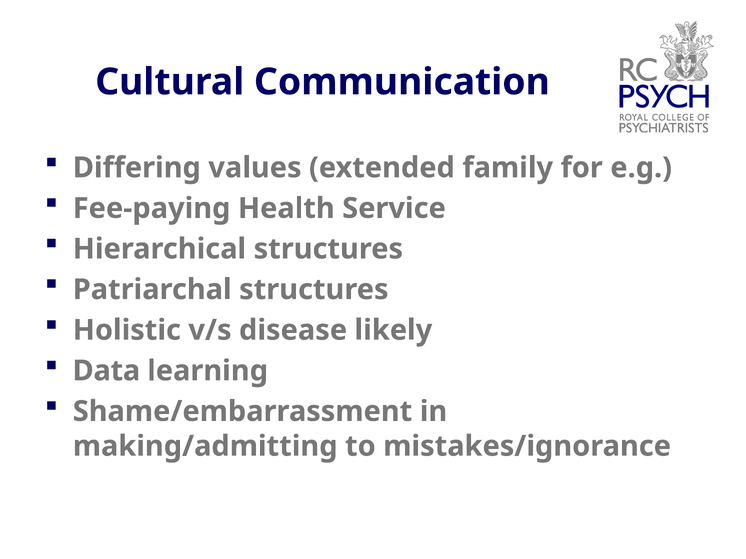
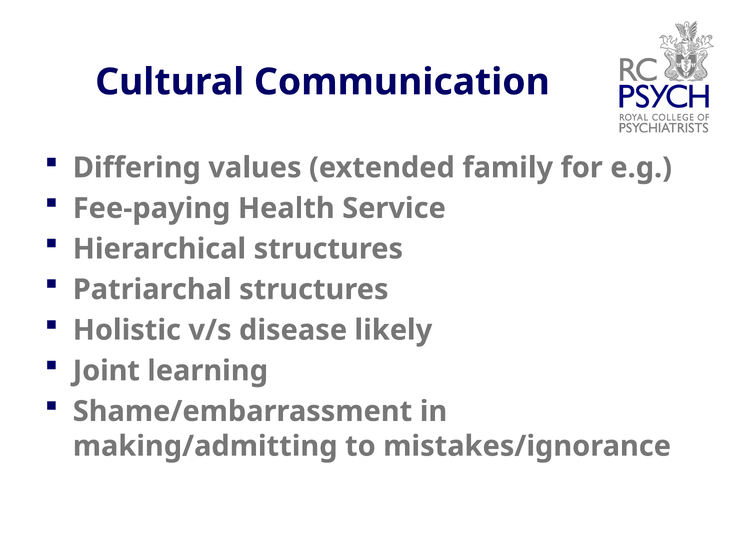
Data: Data -> Joint
